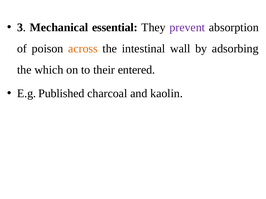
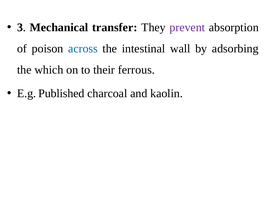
essential: essential -> transfer
across colour: orange -> blue
entered: entered -> ferrous
